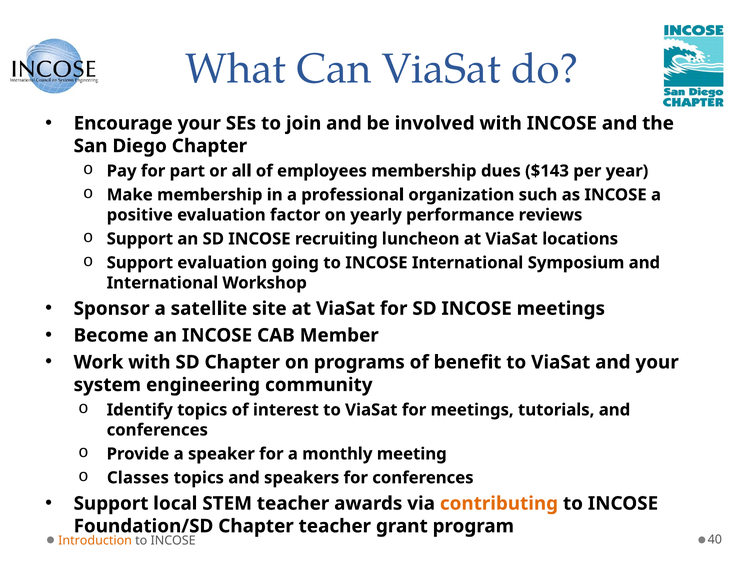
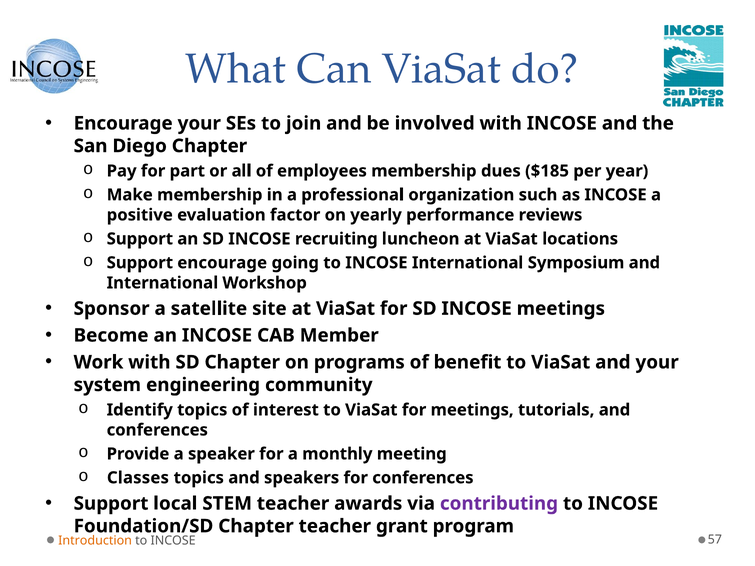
$143: $143 -> $185
Support evaluation: evaluation -> encourage
contributing colour: orange -> purple
40: 40 -> 57
